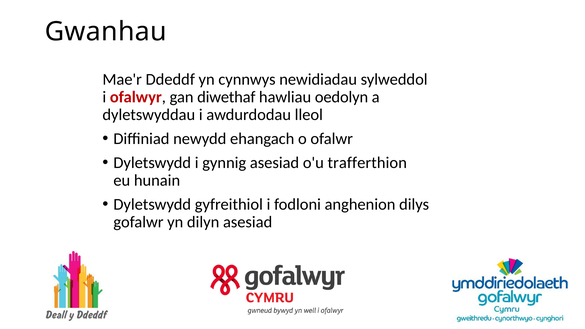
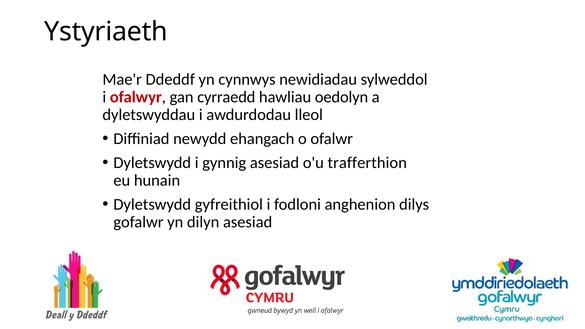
Gwanhau: Gwanhau -> Ystyriaeth
diwethaf: diwethaf -> cyrraedd
